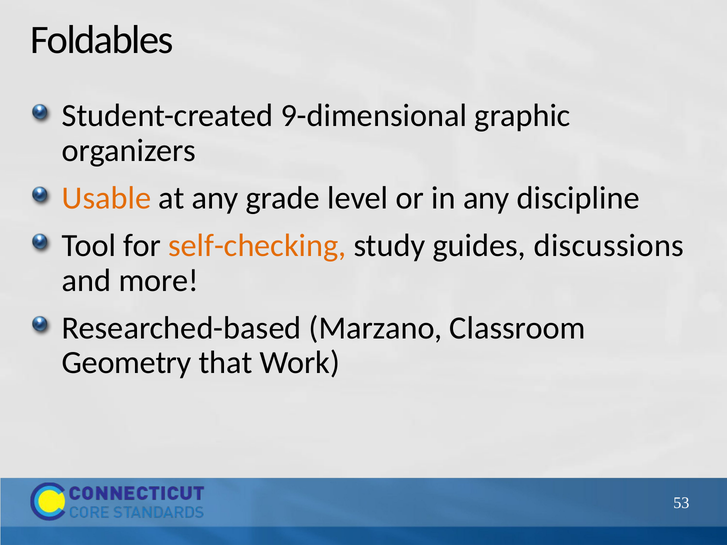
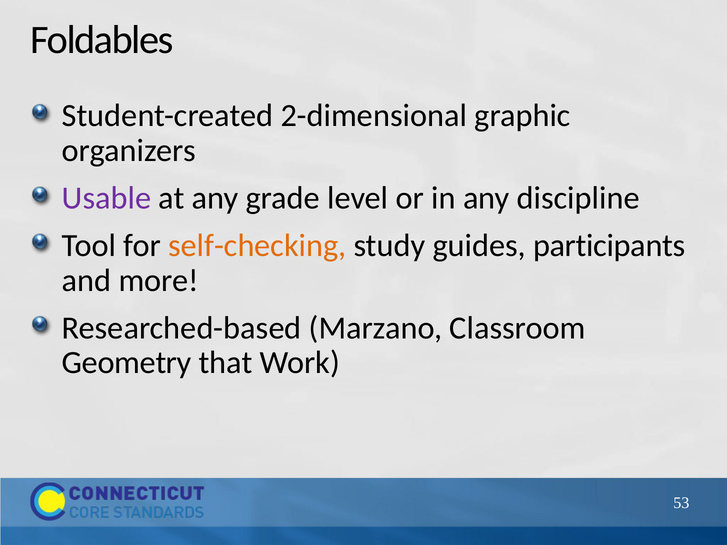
9-dimensional: 9-dimensional -> 2-dimensional
Usable colour: orange -> purple
discussions: discussions -> participants
